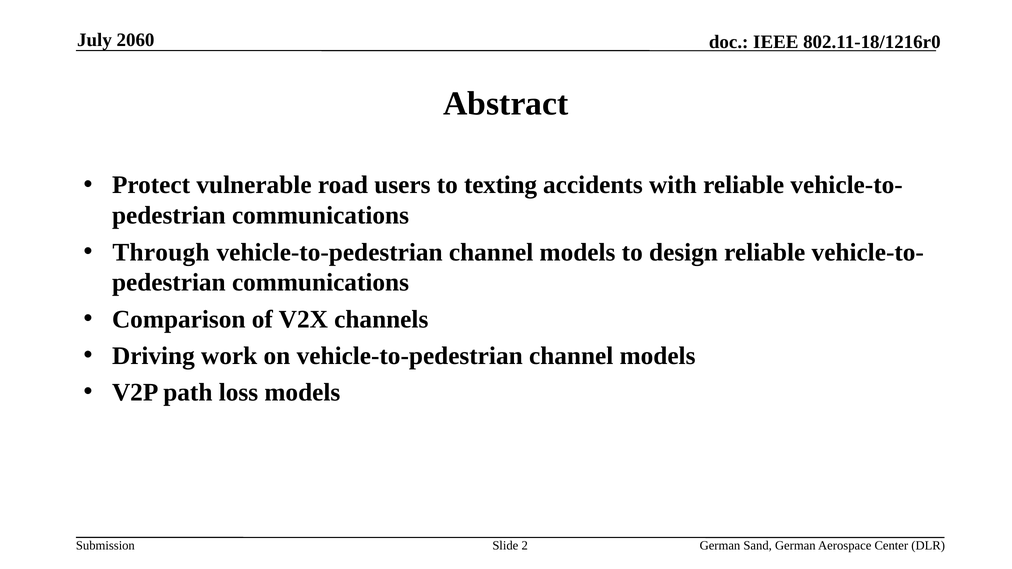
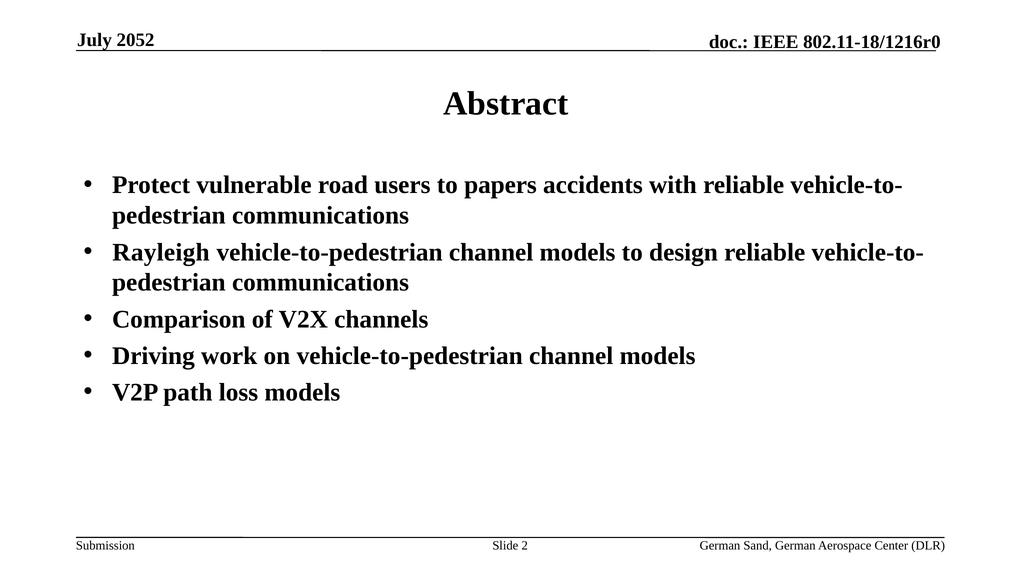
2060: 2060 -> 2052
texting: texting -> papers
Through: Through -> Rayleigh
